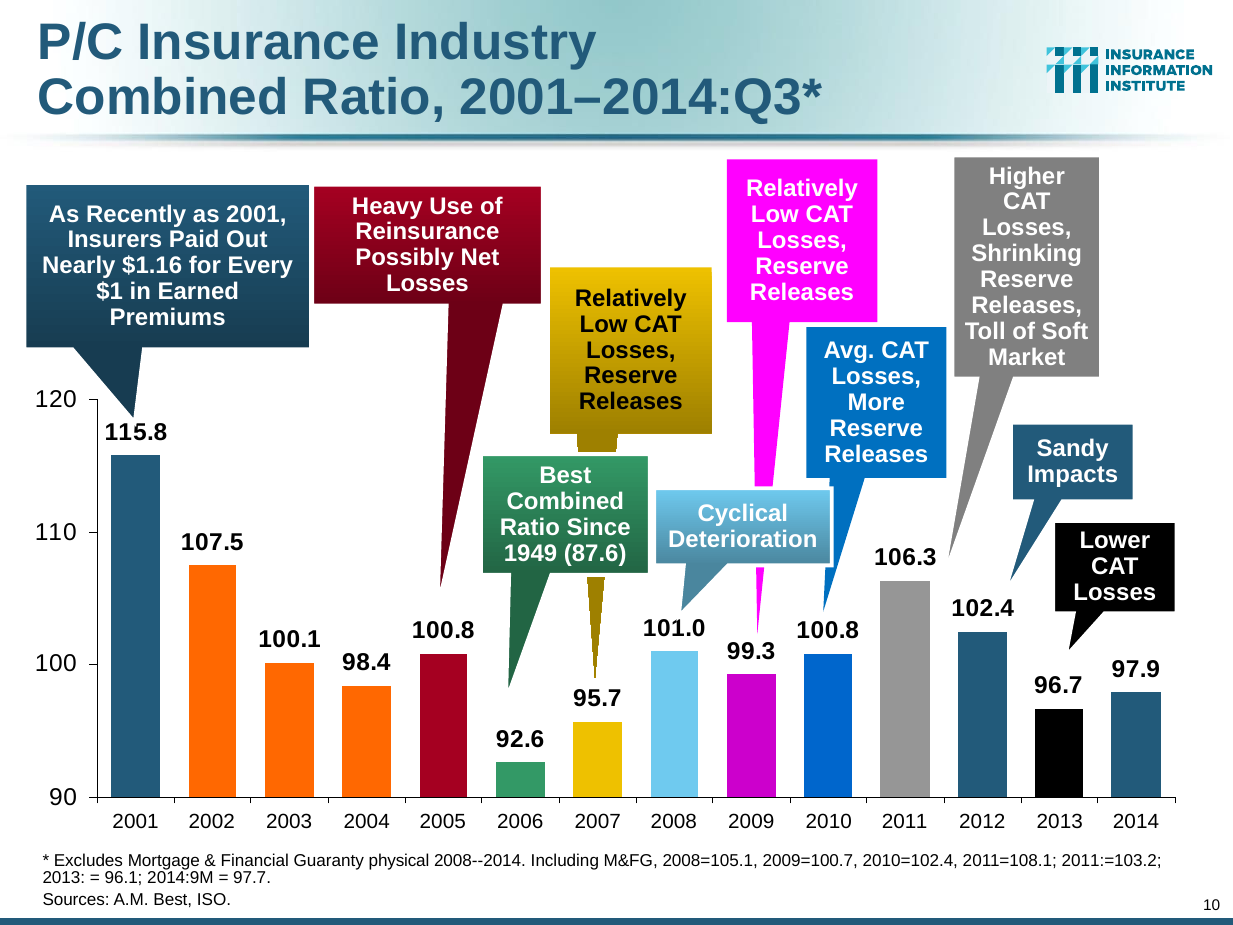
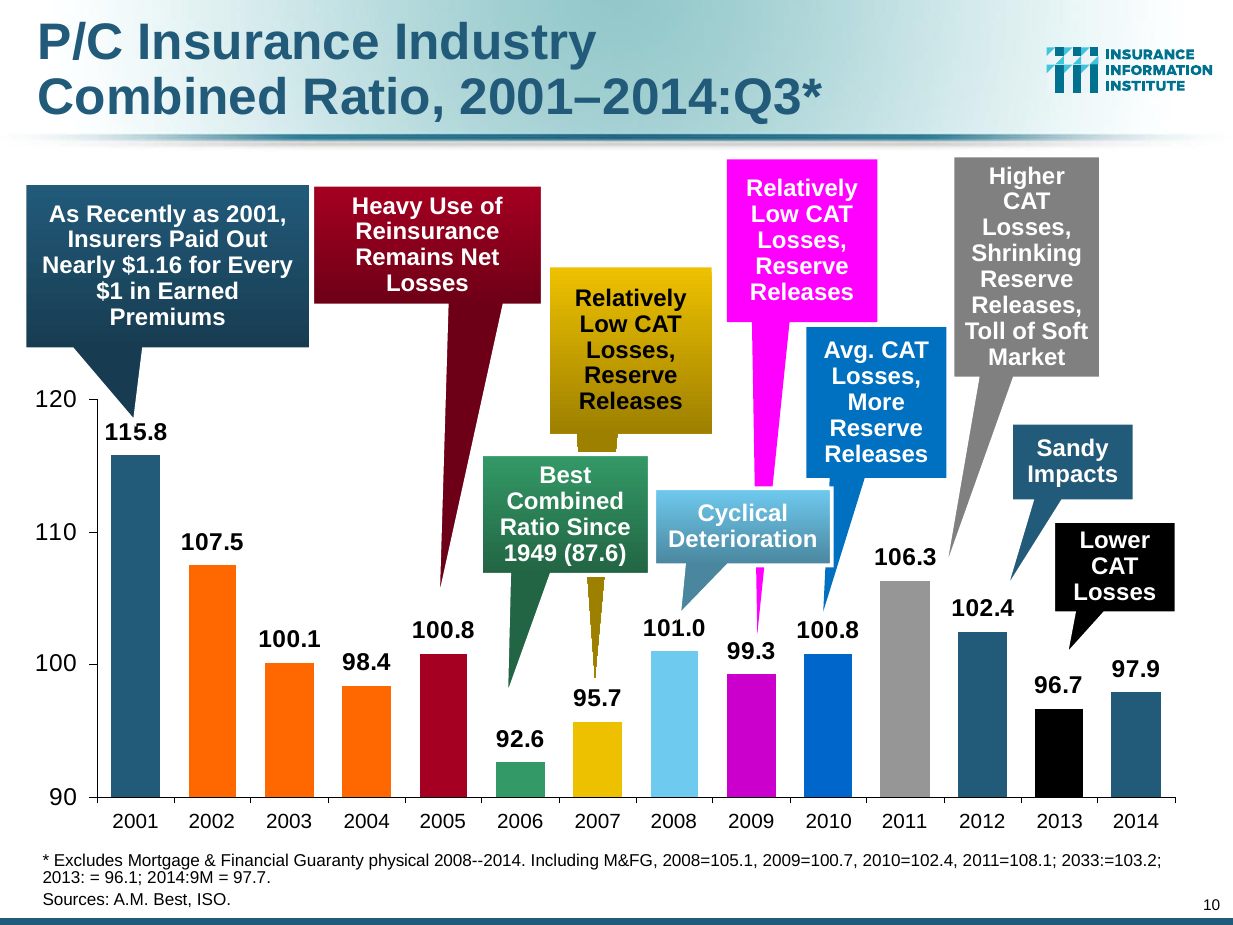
Possibly: Possibly -> Remains
2011:=103.2: 2011:=103.2 -> 2033:=103.2
